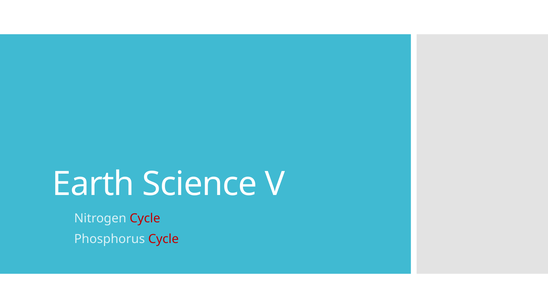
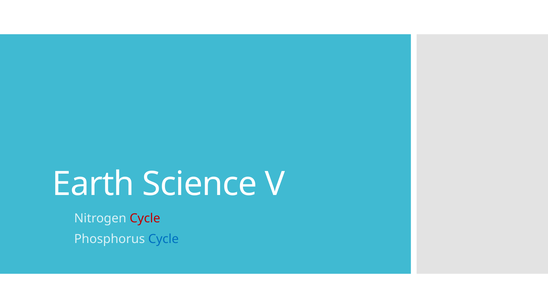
Cycle at (163, 239) colour: red -> blue
